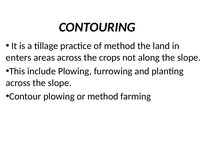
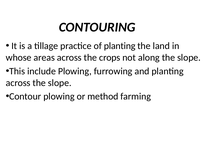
of method: method -> planting
enters: enters -> whose
